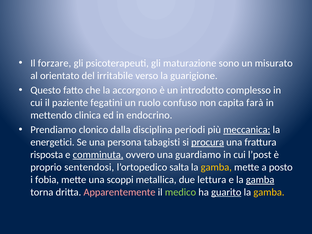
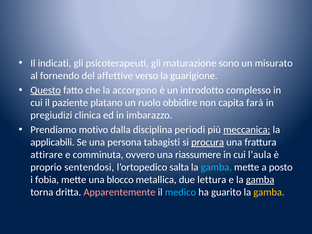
forzare: forzare -> indicati
orientato: orientato -> fornendo
irritabile: irritabile -> affettive
Questo underline: none -> present
fegatini: fegatini -> platano
confuso: confuso -> obbidire
mettendo: mettendo -> pregiudizi
endocrino: endocrino -> imbarazzo
clonico: clonico -> motivo
energetici: energetici -> applicabili
risposta: risposta -> attirare
comminuta underline: present -> none
guardiamo: guardiamo -> riassumere
l’post: l’post -> l’aula
gamba at (216, 167) colour: yellow -> light blue
scoppi: scoppi -> blocco
medico colour: light green -> light blue
guarito underline: present -> none
